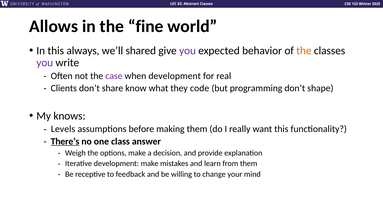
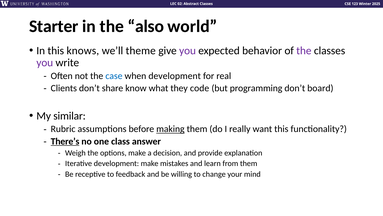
Allows: Allows -> Starter
fine: fine -> also
always: always -> knows
shared: shared -> theme
the at (304, 50) colour: orange -> purple
case colour: purple -> blue
shape: shape -> board
knows: knows -> similar
Levels: Levels -> Rubric
making underline: none -> present
